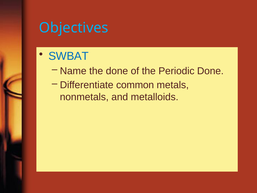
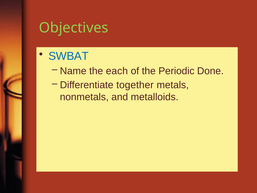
Objectives colour: light blue -> light green
the done: done -> each
common: common -> together
